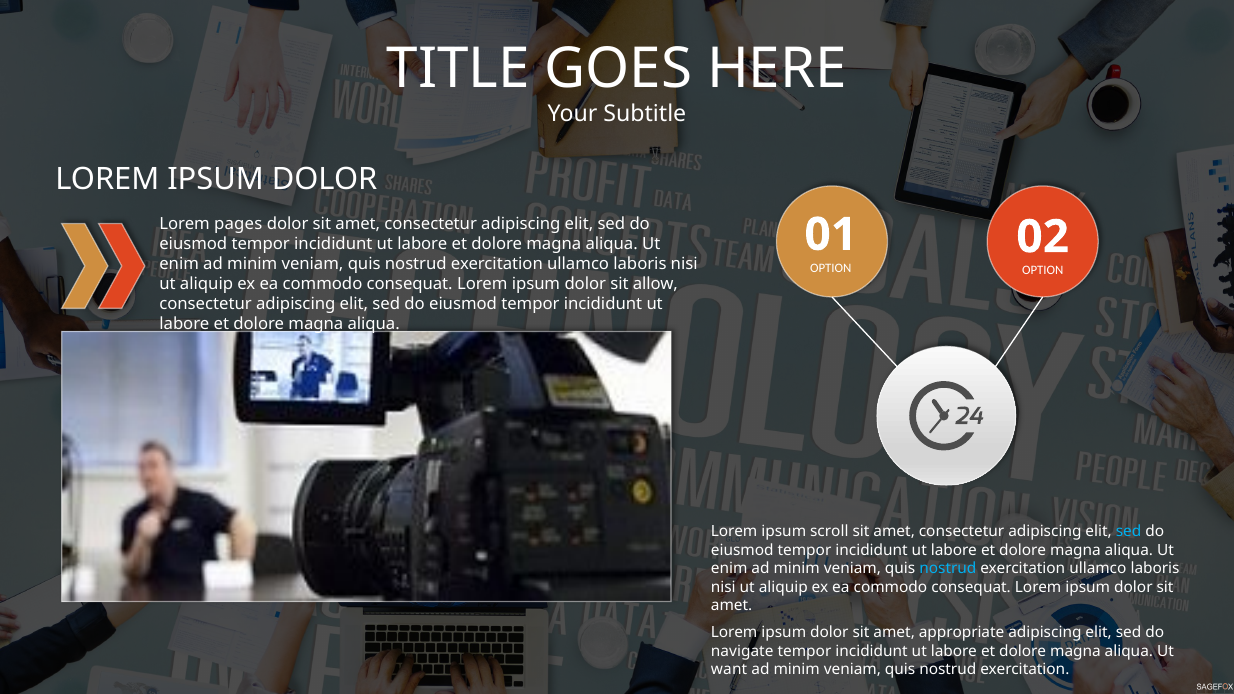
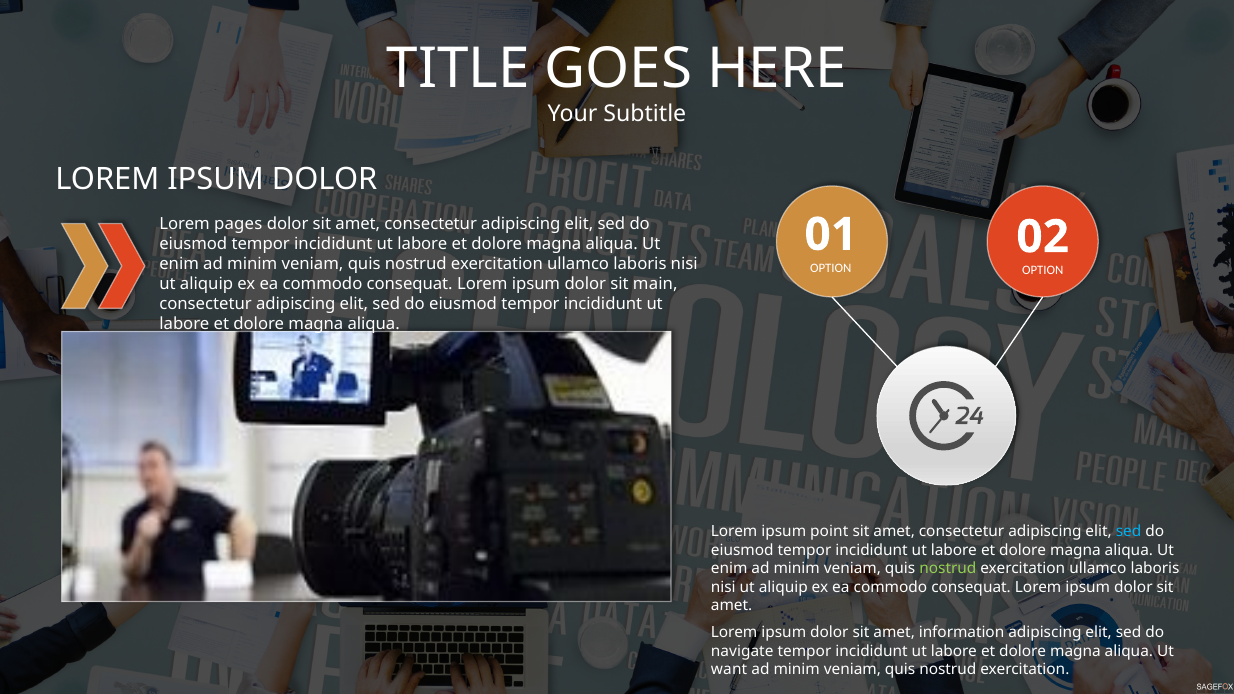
allow: allow -> main
scroll: scroll -> point
nostrud at (948, 569) colour: light blue -> light green
appropriate: appropriate -> information
